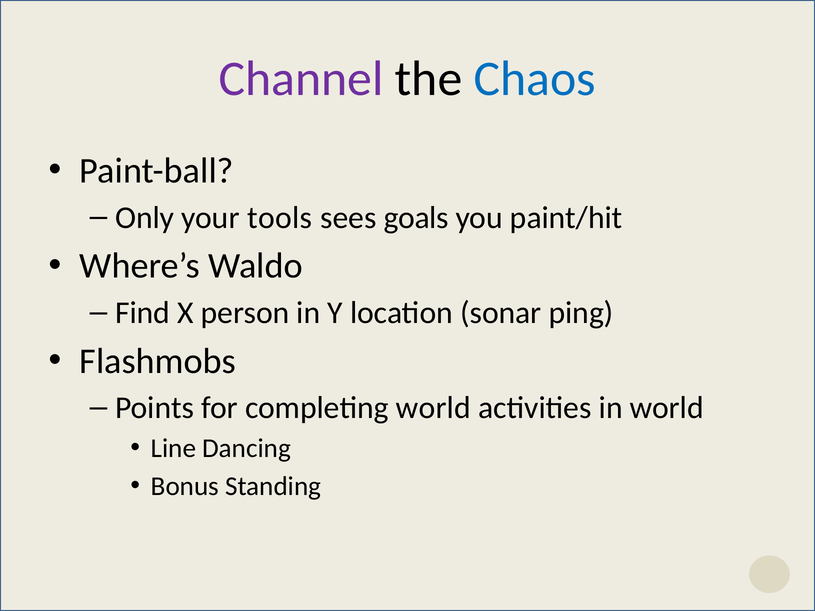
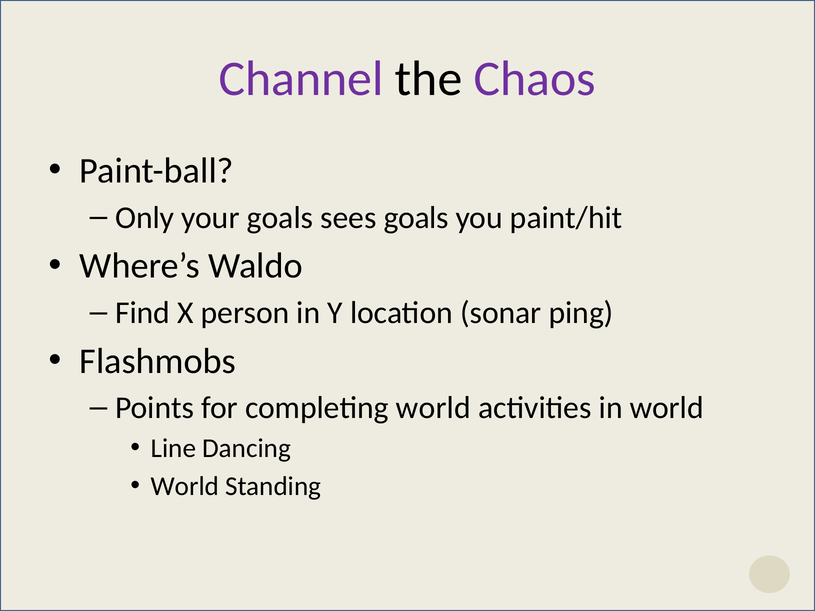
Chaos colour: blue -> purple
your tools: tools -> goals
Bonus at (185, 487): Bonus -> World
